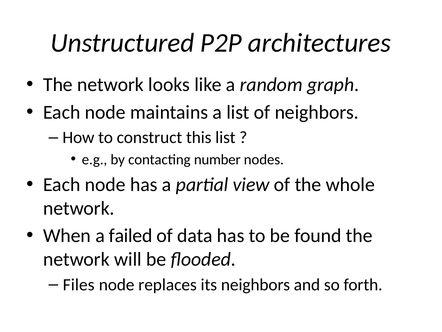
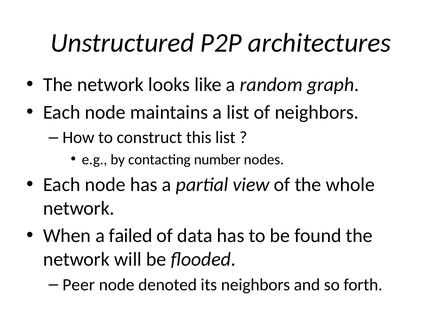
Files: Files -> Peer
replaces: replaces -> denoted
